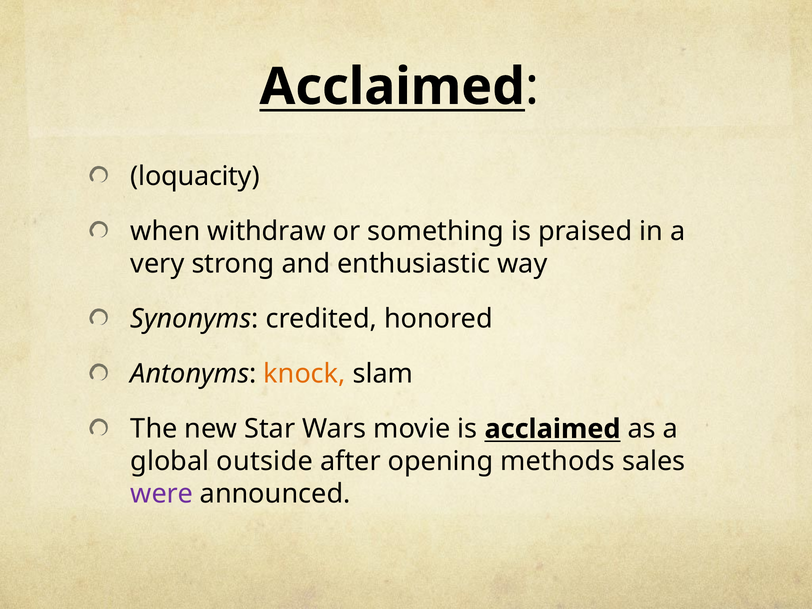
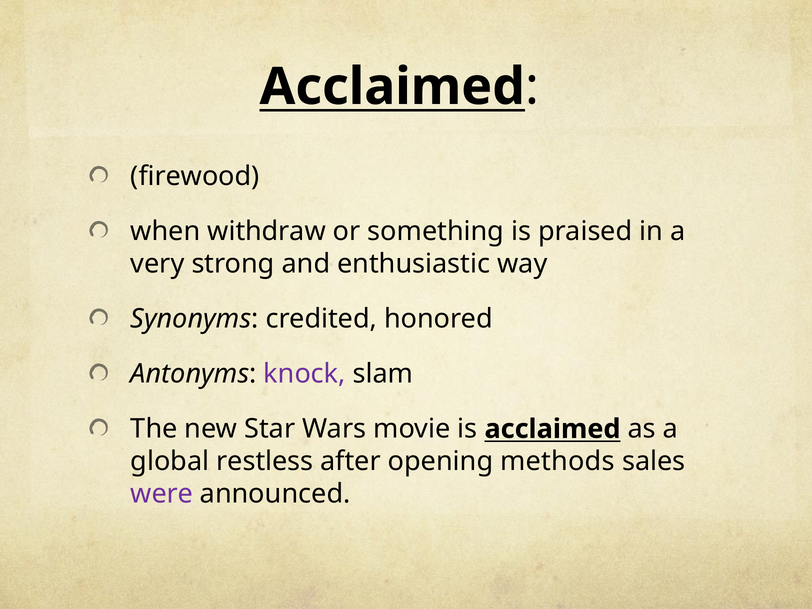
loquacity: loquacity -> firewood
knock colour: orange -> purple
outside: outside -> restless
